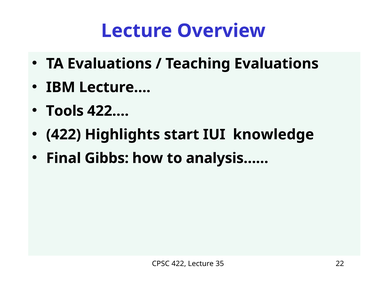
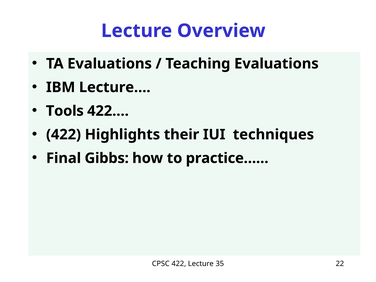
start: start -> their
knowledge: knowledge -> techniques
analysis……: analysis…… -> practice……
